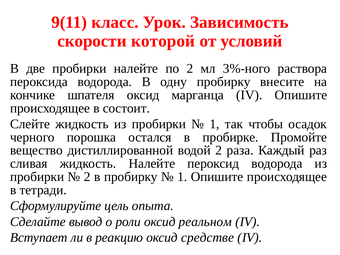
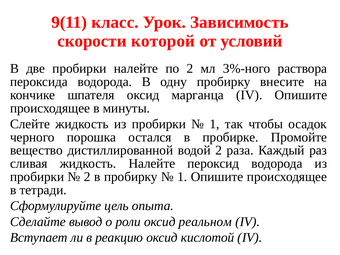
состоит: состоит -> минуты
средстве: средстве -> кислотой
